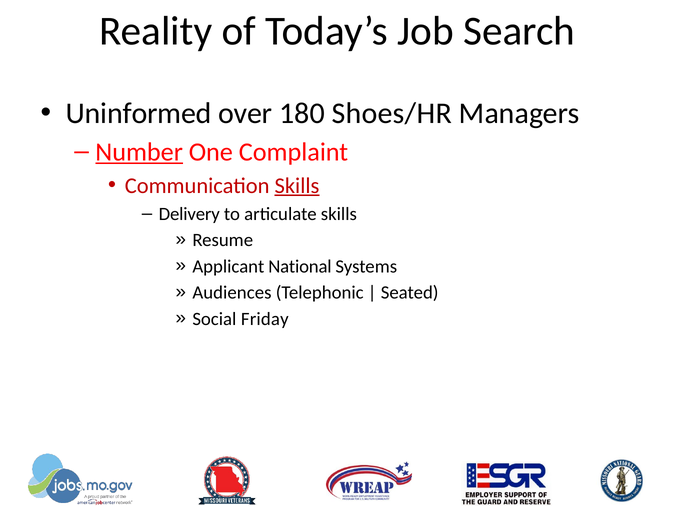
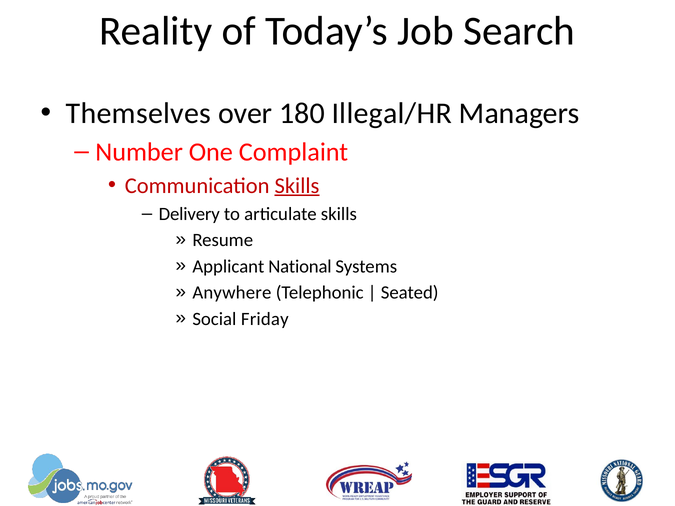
Uninformed: Uninformed -> Themselves
Shoes/HR: Shoes/HR -> Illegal/HR
Number underline: present -> none
Audiences: Audiences -> Anywhere
